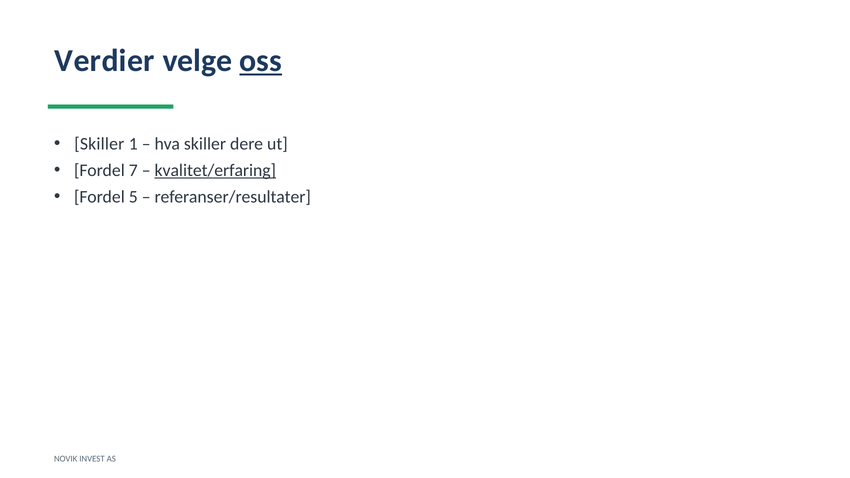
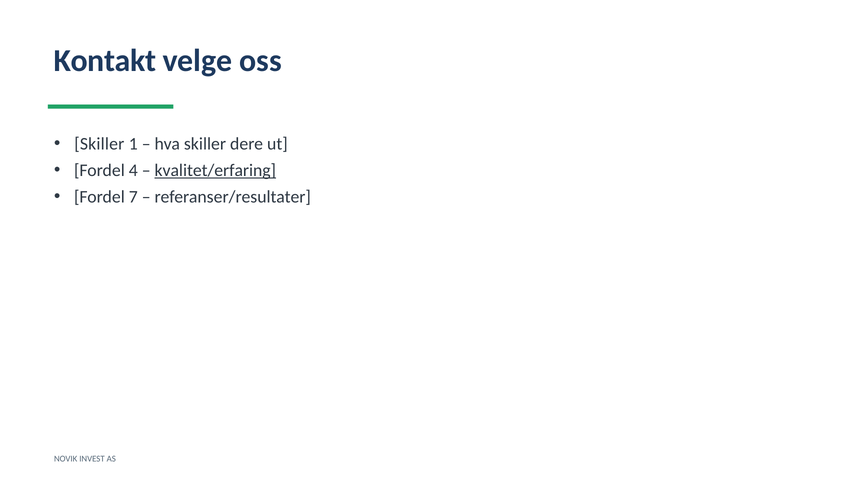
Verdier: Verdier -> Kontakt
oss underline: present -> none
7: 7 -> 4
5: 5 -> 7
